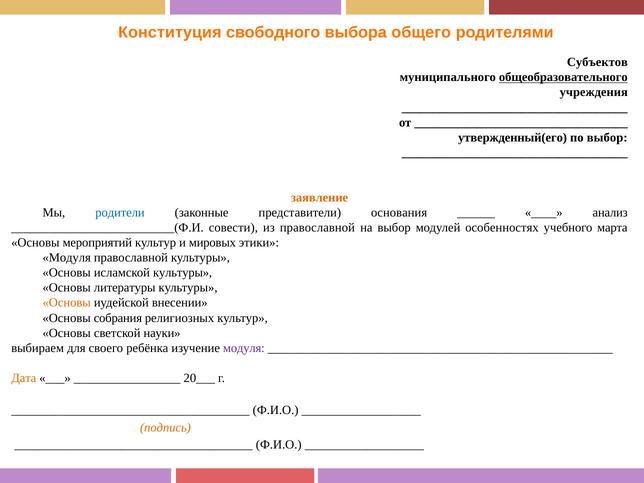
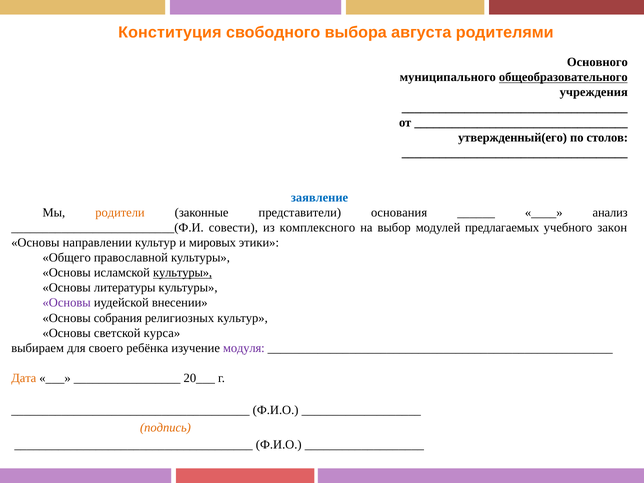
общего: общего -> августа
Субъектов: Субъектов -> Основного
по выбор: выбор -> столов
заявление colour: orange -> blue
родители colour: blue -> orange
из православной: православной -> комплексного
особенностях: особенностях -> предлагаемых
марта: марта -> закон
мероприятий: мероприятий -> направлении
Модуля at (67, 258): Модуля -> Общего
культуры at (183, 273) underline: none -> present
Основы at (67, 303) colour: orange -> purple
науки: науки -> курса
